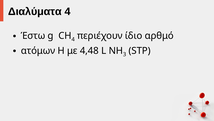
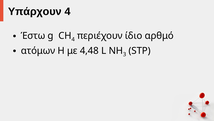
Διαλύματα: Διαλύματα -> Υπάρχουν
